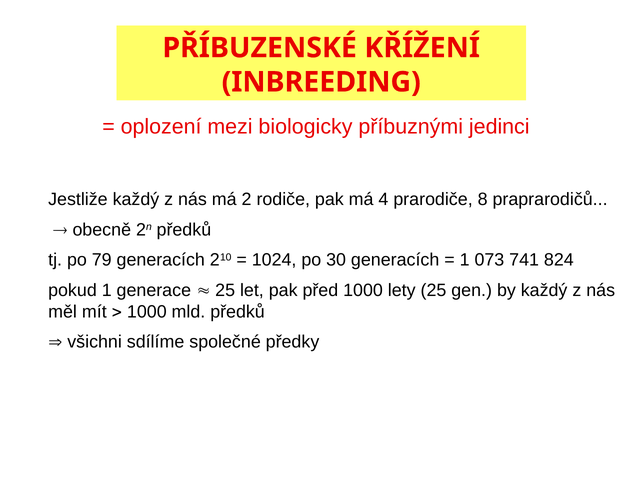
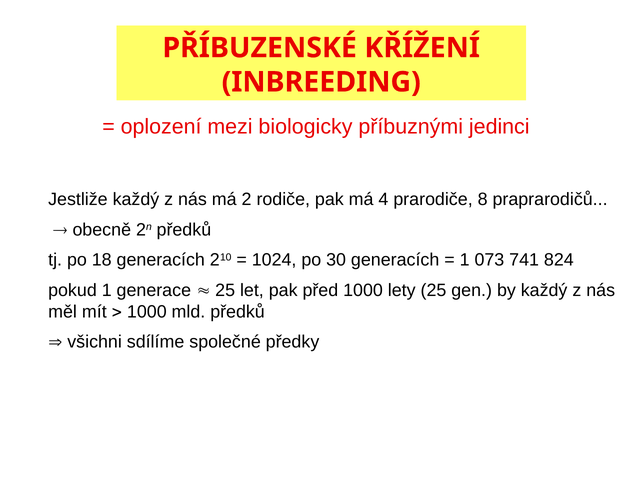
79: 79 -> 18
